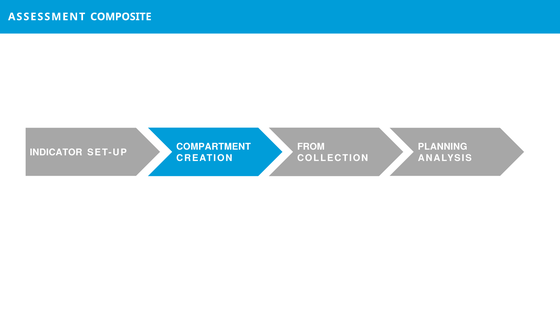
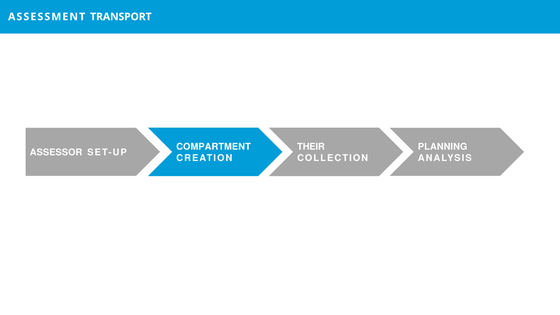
COMPOSITE: COMPOSITE -> TRANSPORT
FROM: FROM -> THEIR
INDICATOR: INDICATOR -> ASSESSOR
